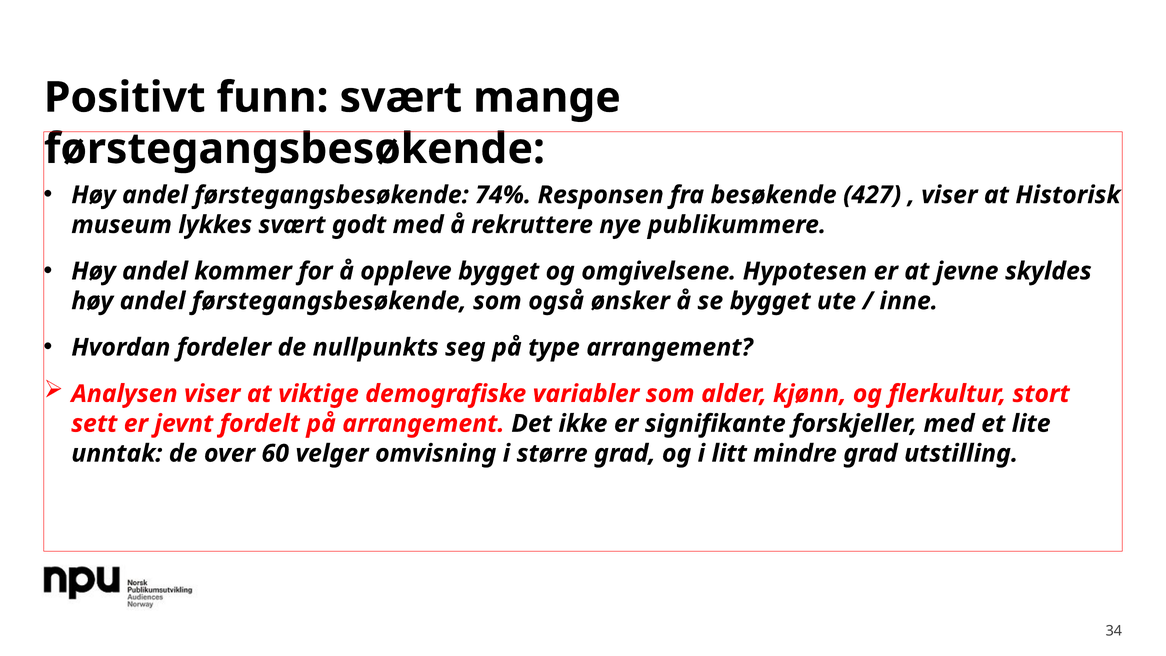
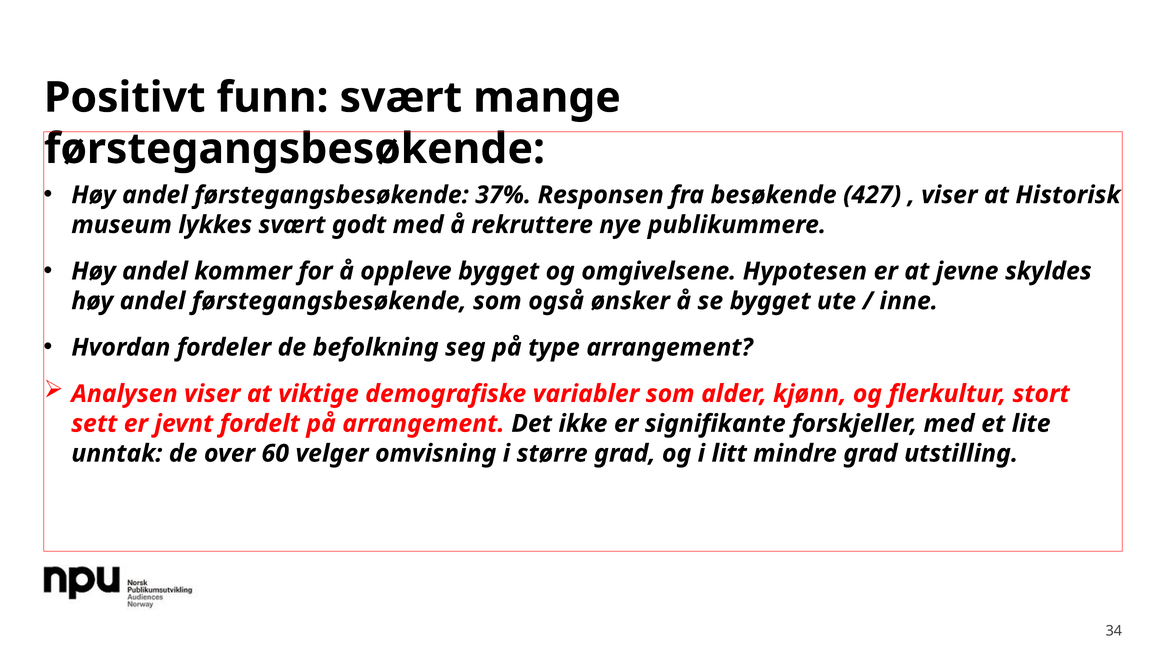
74%: 74% -> 37%
nullpunkts: nullpunkts -> befolkning
